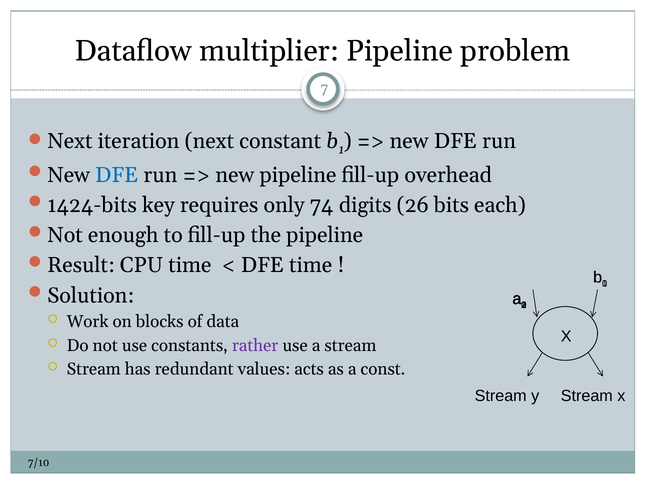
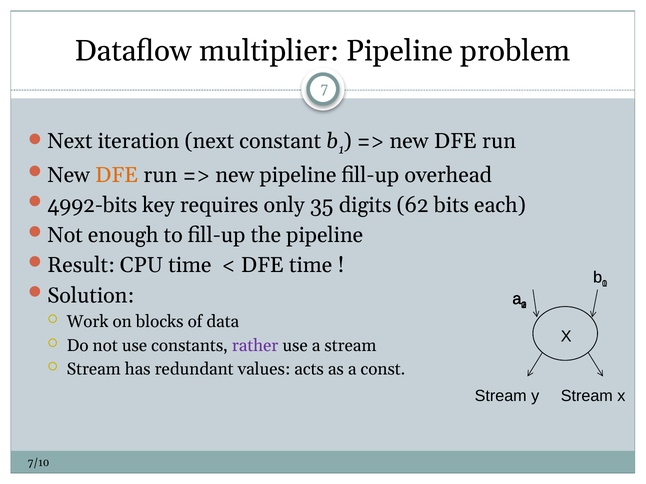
DFE at (117, 175) colour: blue -> orange
1424-bits: 1424-bits -> 4992-bits
74: 74 -> 35
26: 26 -> 62
